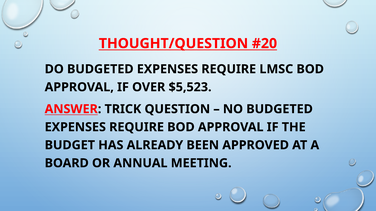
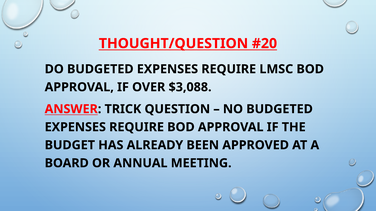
$5,523: $5,523 -> $3,088
